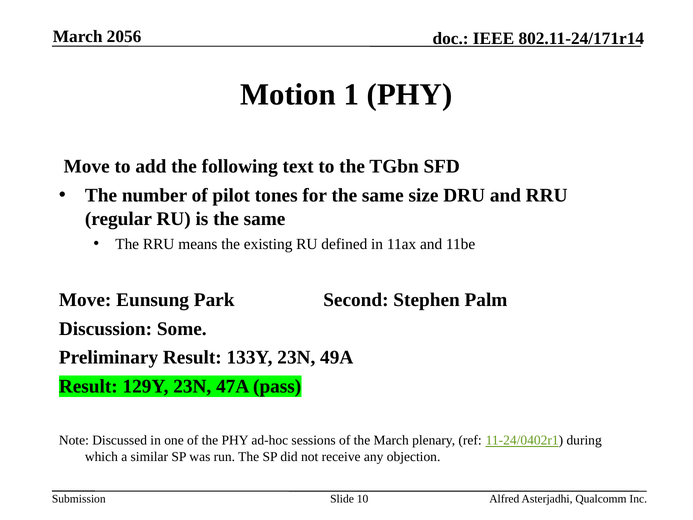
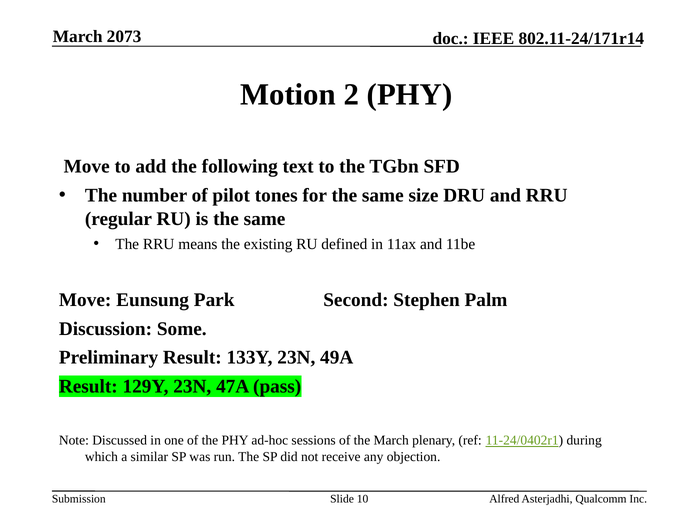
2056: 2056 -> 2073
1: 1 -> 2
